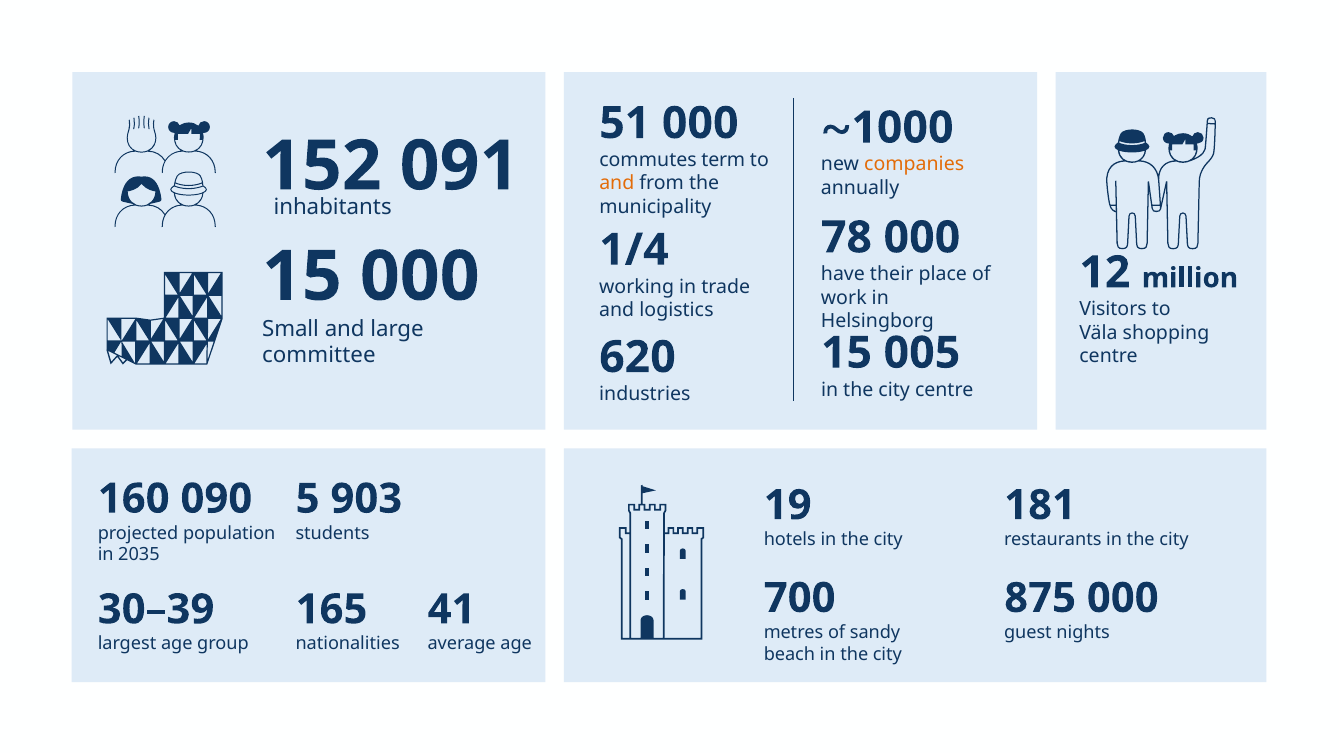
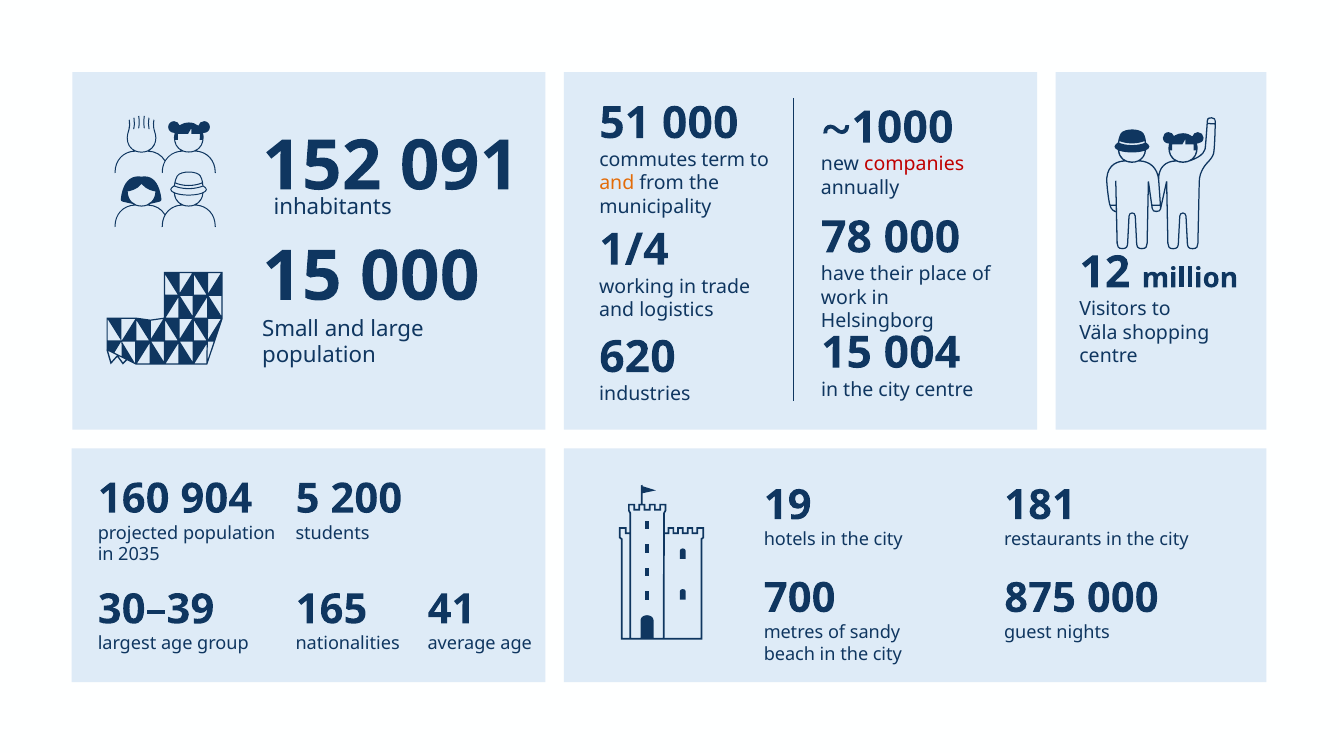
companies colour: orange -> red
005: 005 -> 004
committee at (319, 356): committee -> population
090: 090 -> 904
903: 903 -> 200
